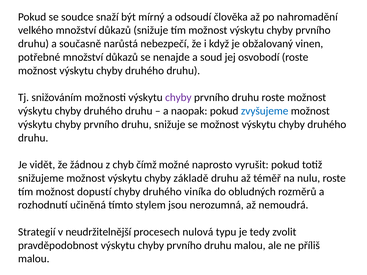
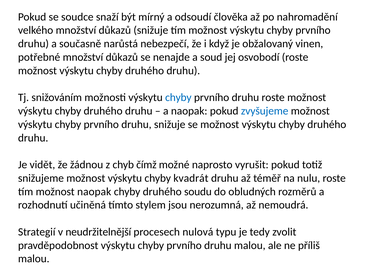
chyby at (178, 98) colour: purple -> blue
základě: základě -> kvadrát
možnost dopustí: dopustí -> naopak
viníka: viníka -> soudu
